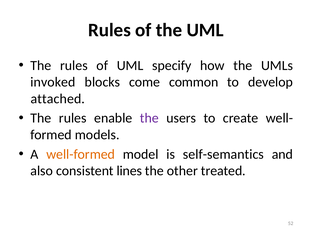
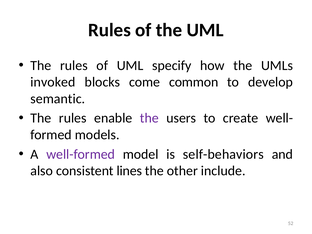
attached: attached -> semantic
well-formed colour: orange -> purple
self-semantics: self-semantics -> self-behaviors
treated: treated -> include
